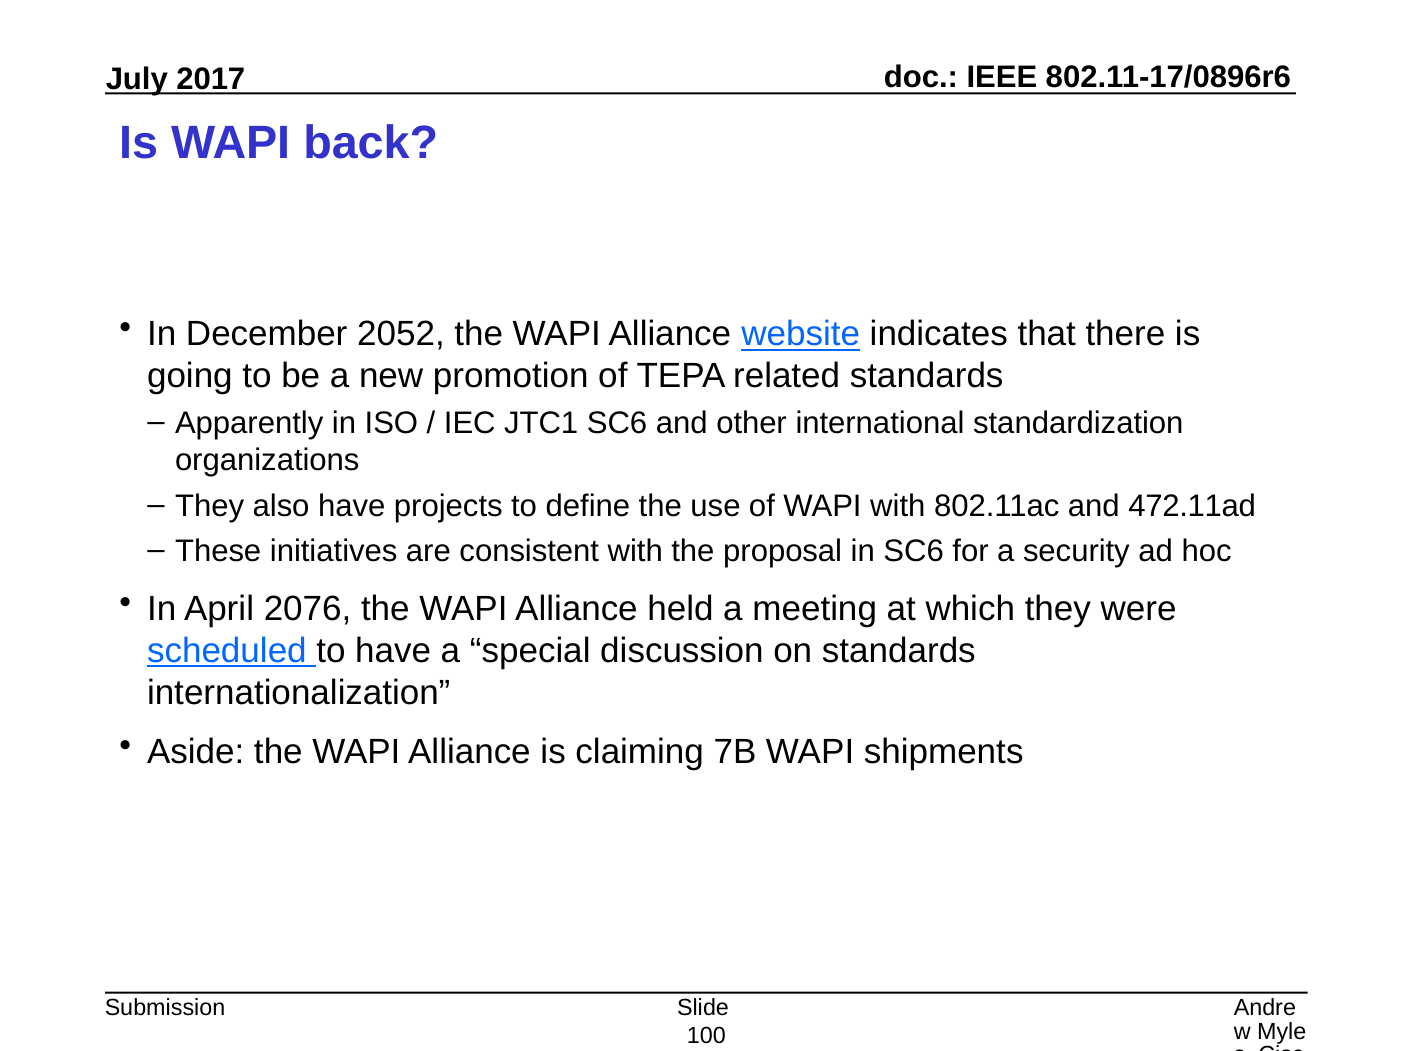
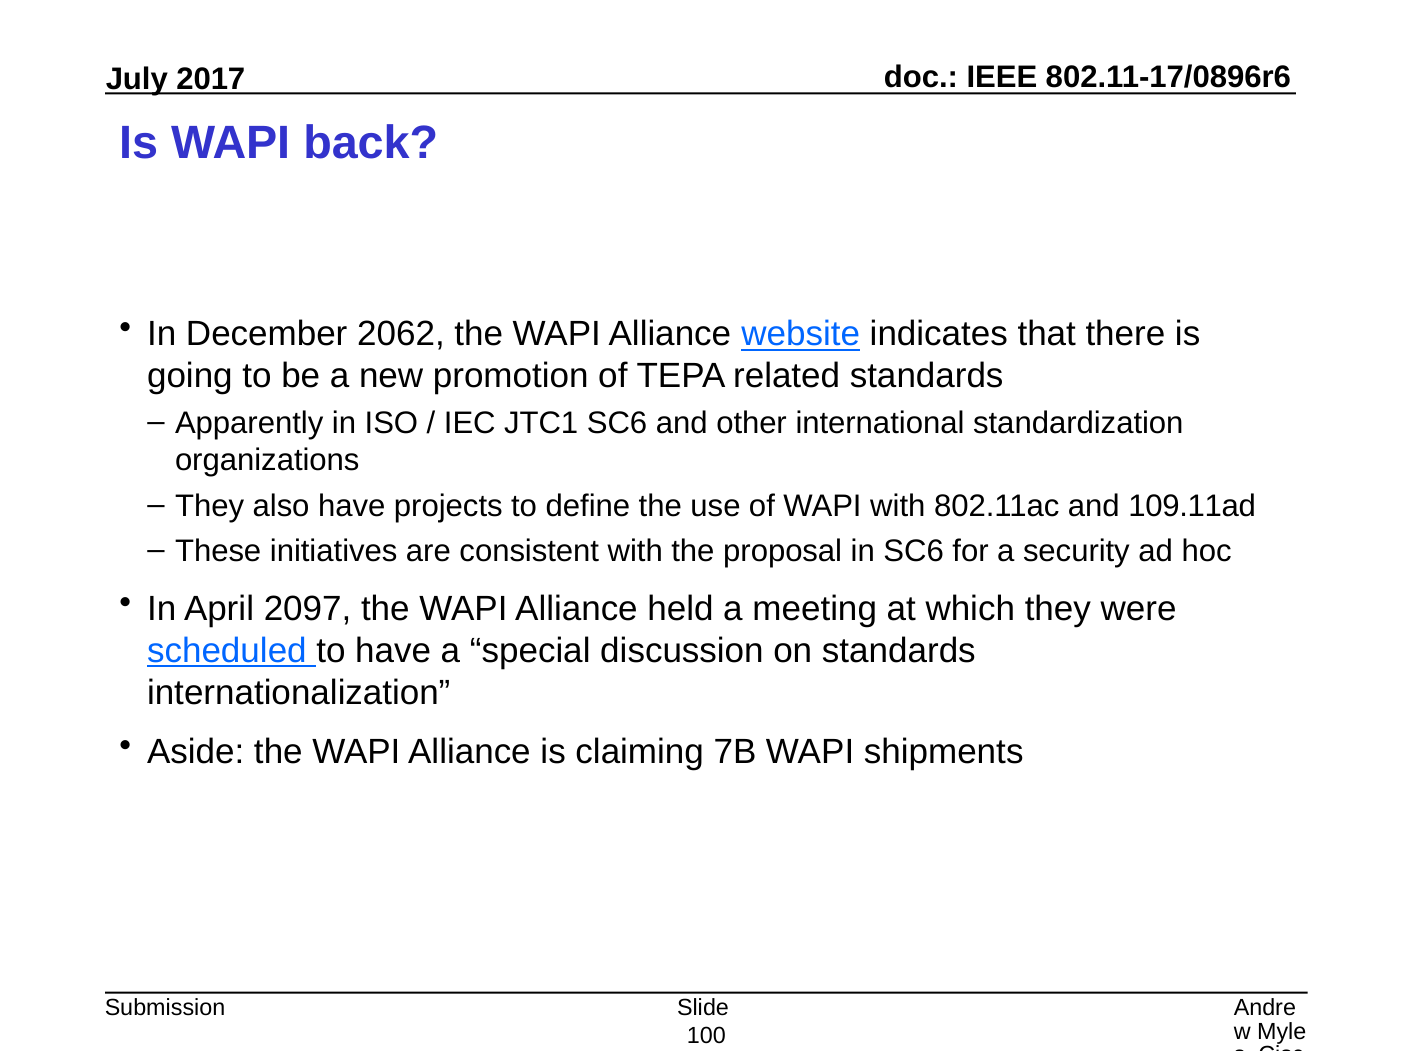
2052: 2052 -> 2062
472.11ad: 472.11ad -> 109.11ad
2076: 2076 -> 2097
